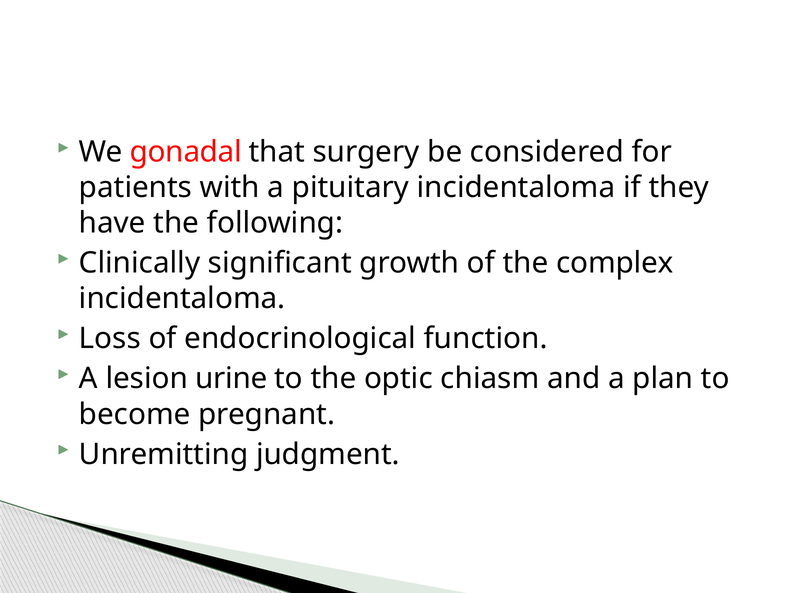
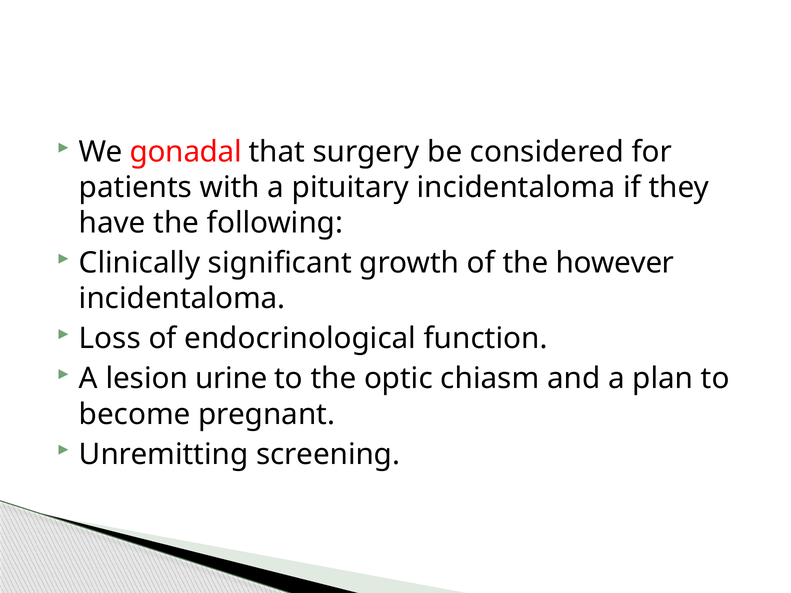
complex: complex -> however
judgment: judgment -> screening
